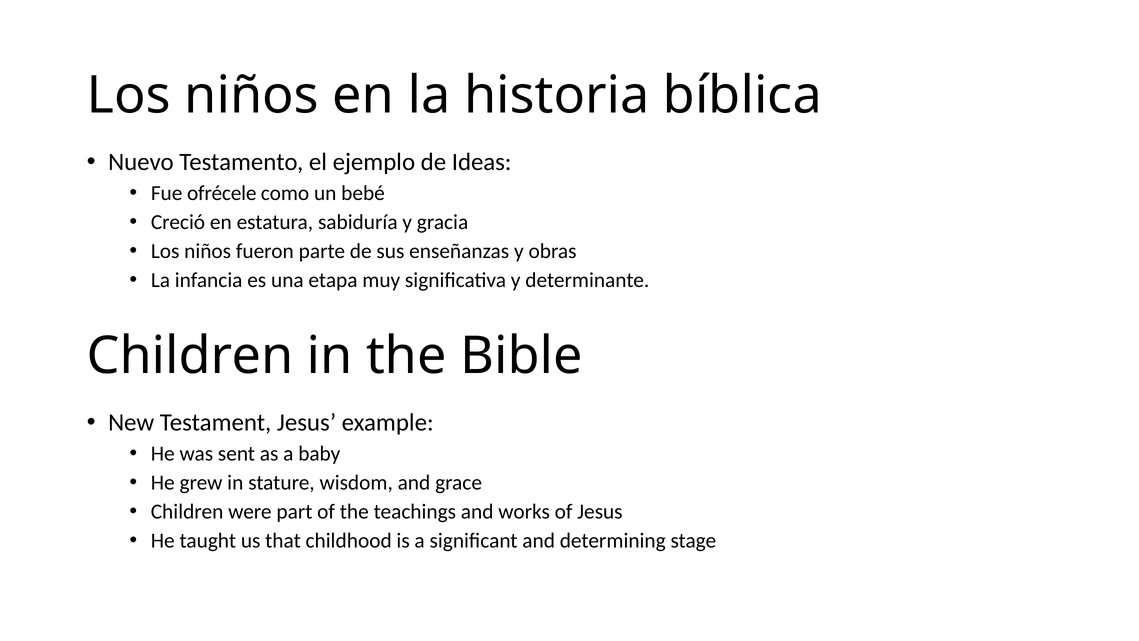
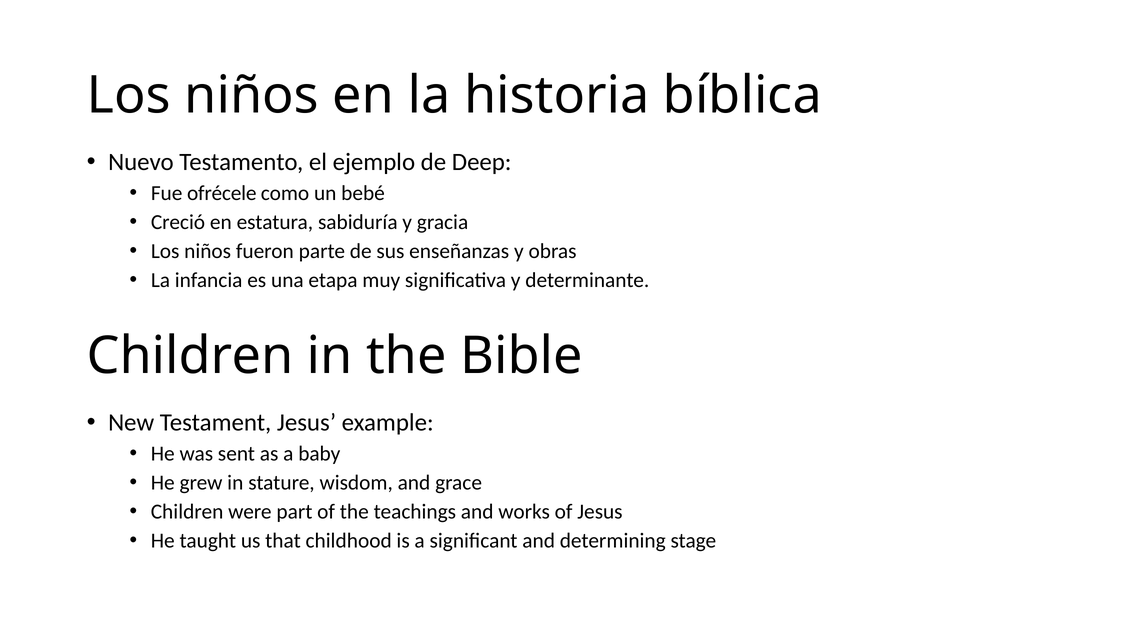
Ideas: Ideas -> Deep
